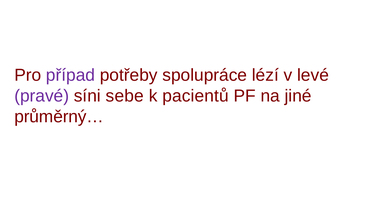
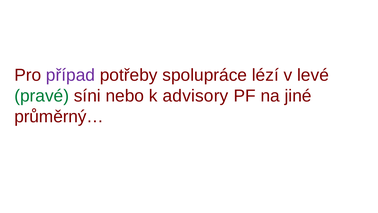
pravé colour: purple -> green
sebe: sebe -> nebo
pacientů: pacientů -> advisory
